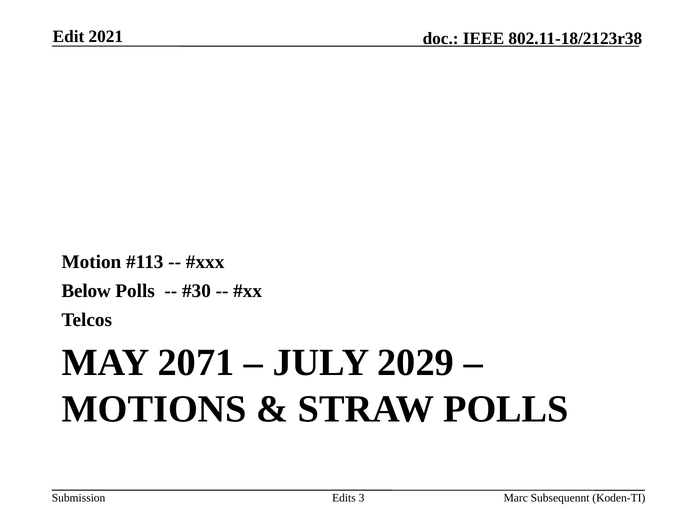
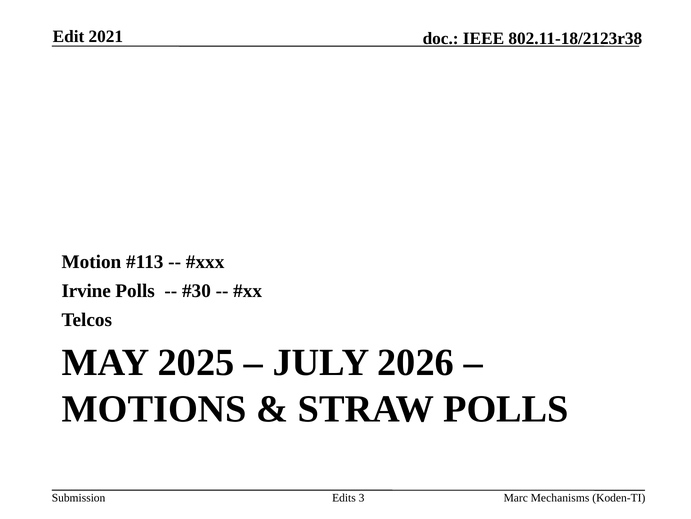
Below: Below -> Irvine
2071: 2071 -> 2025
2029: 2029 -> 2026
Subsequennt: Subsequennt -> Mechanisms
